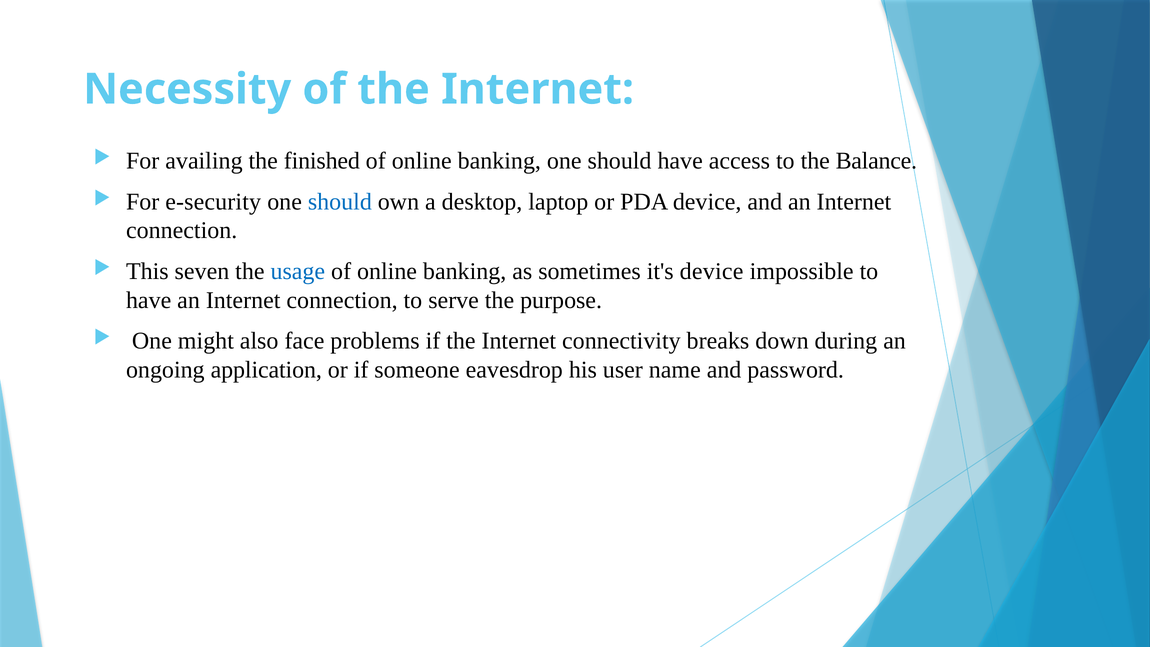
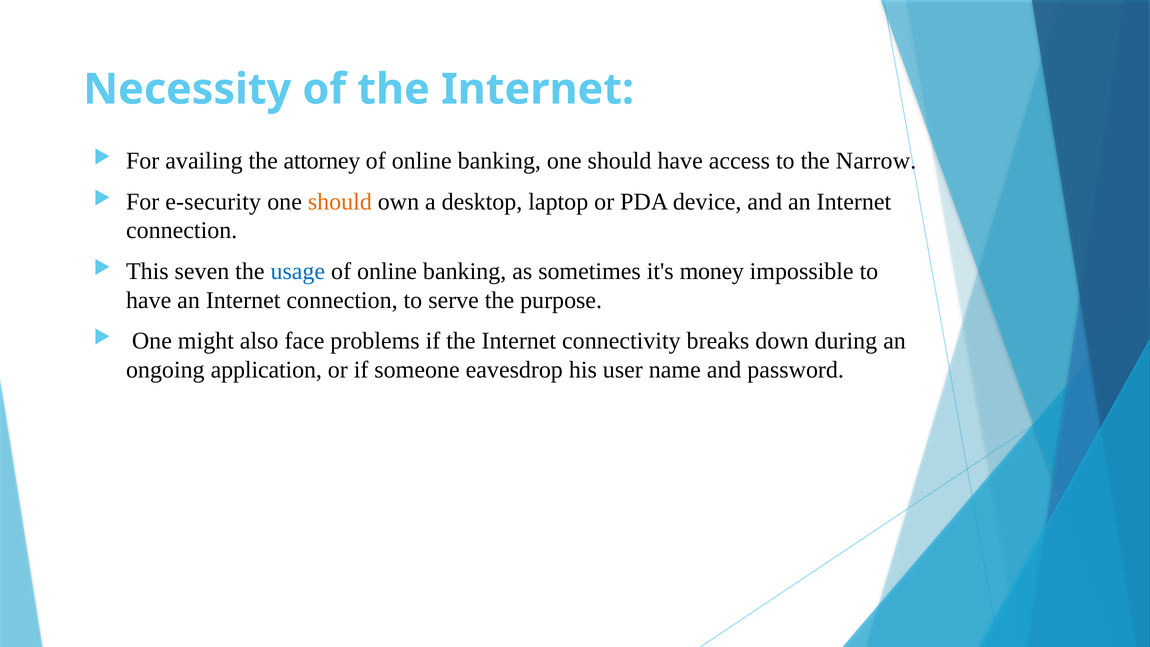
finished: finished -> attorney
Balance: Balance -> Narrow
should at (340, 202) colour: blue -> orange
it's device: device -> money
